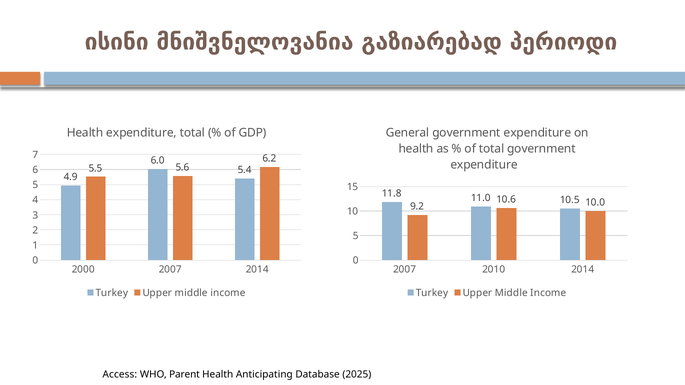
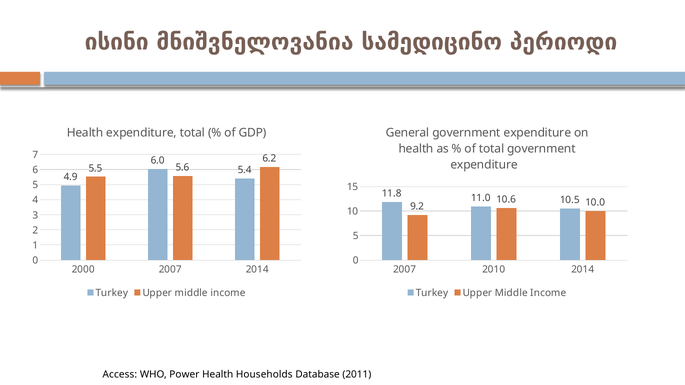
გაზიარებად: გაზიარებად -> სამედიცინო
Parent: Parent -> Power
Anticipating: Anticipating -> Households
2025: 2025 -> 2011
